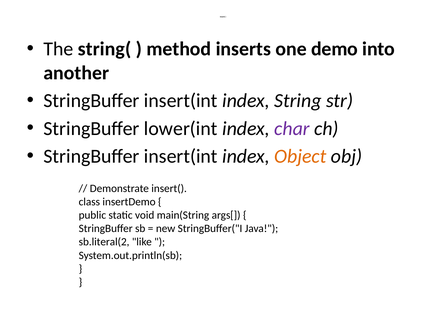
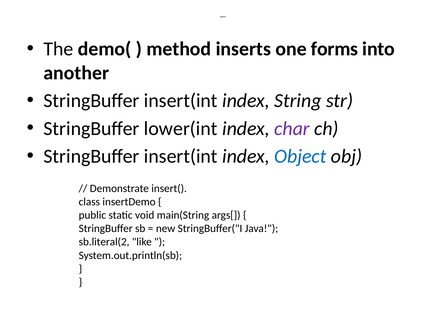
string(: string( -> demo(
demo: demo -> forms
Object colour: orange -> blue
